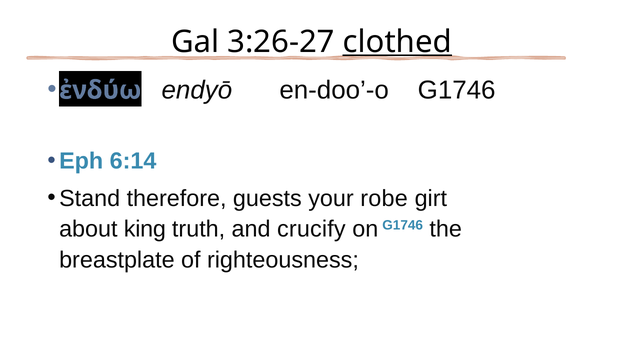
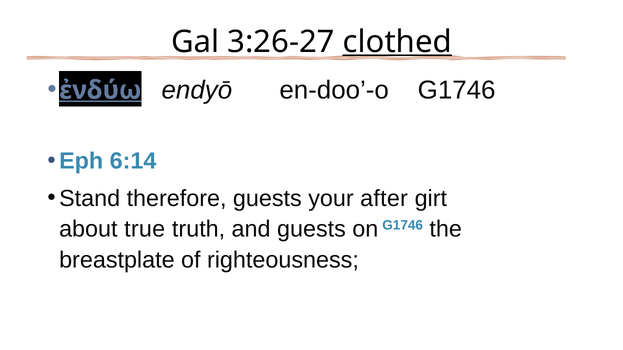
ἐνδύω underline: none -> present
robe: robe -> after
king: king -> true
and crucify: crucify -> guests
